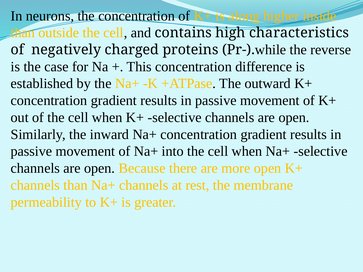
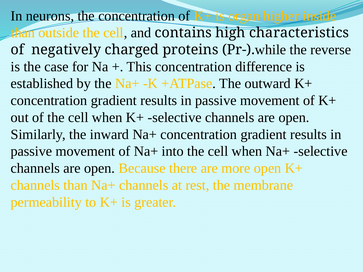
along: along -> organ
